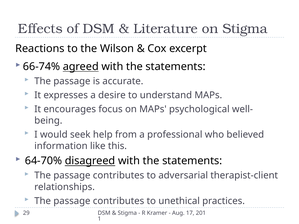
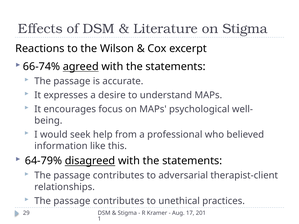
64-70%: 64-70% -> 64-79%
